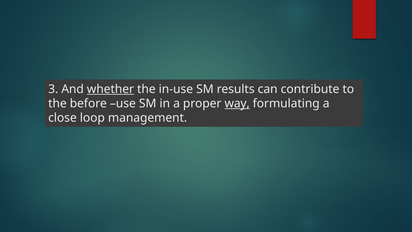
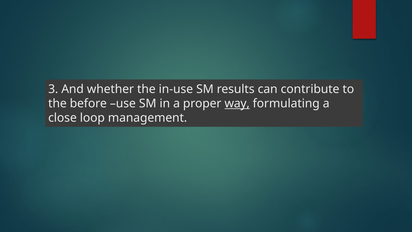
whether underline: present -> none
